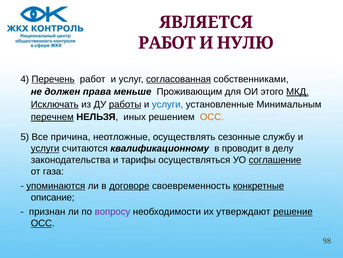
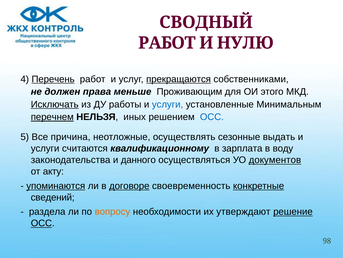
ЯВЛЯЕТСЯ: ЯВЛЯЕТСЯ -> СВОДНЫЙ
согласованная: согласованная -> прекращаются
МКД underline: present -> none
работы underline: present -> none
ОСС at (212, 117) colour: orange -> blue
службу: службу -> выдать
услуги at (45, 148) underline: present -> none
проводит: проводит -> зарплата
делу: делу -> воду
тарифы: тарифы -> данного
соглашение: соглашение -> документов
газа: газа -> акту
описание: описание -> сведений
признан: признан -> раздела
вопросу colour: purple -> orange
